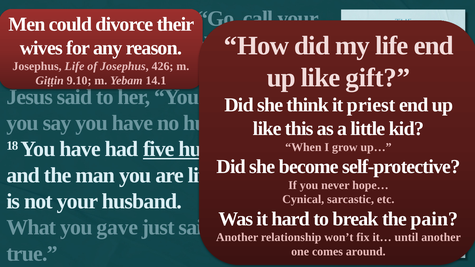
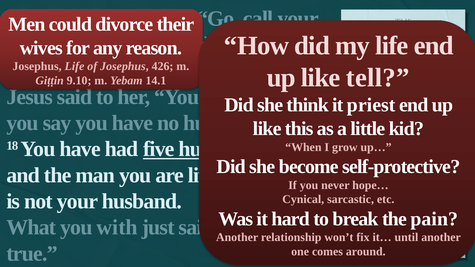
gift: gift -> tell
you gave: gave -> with
